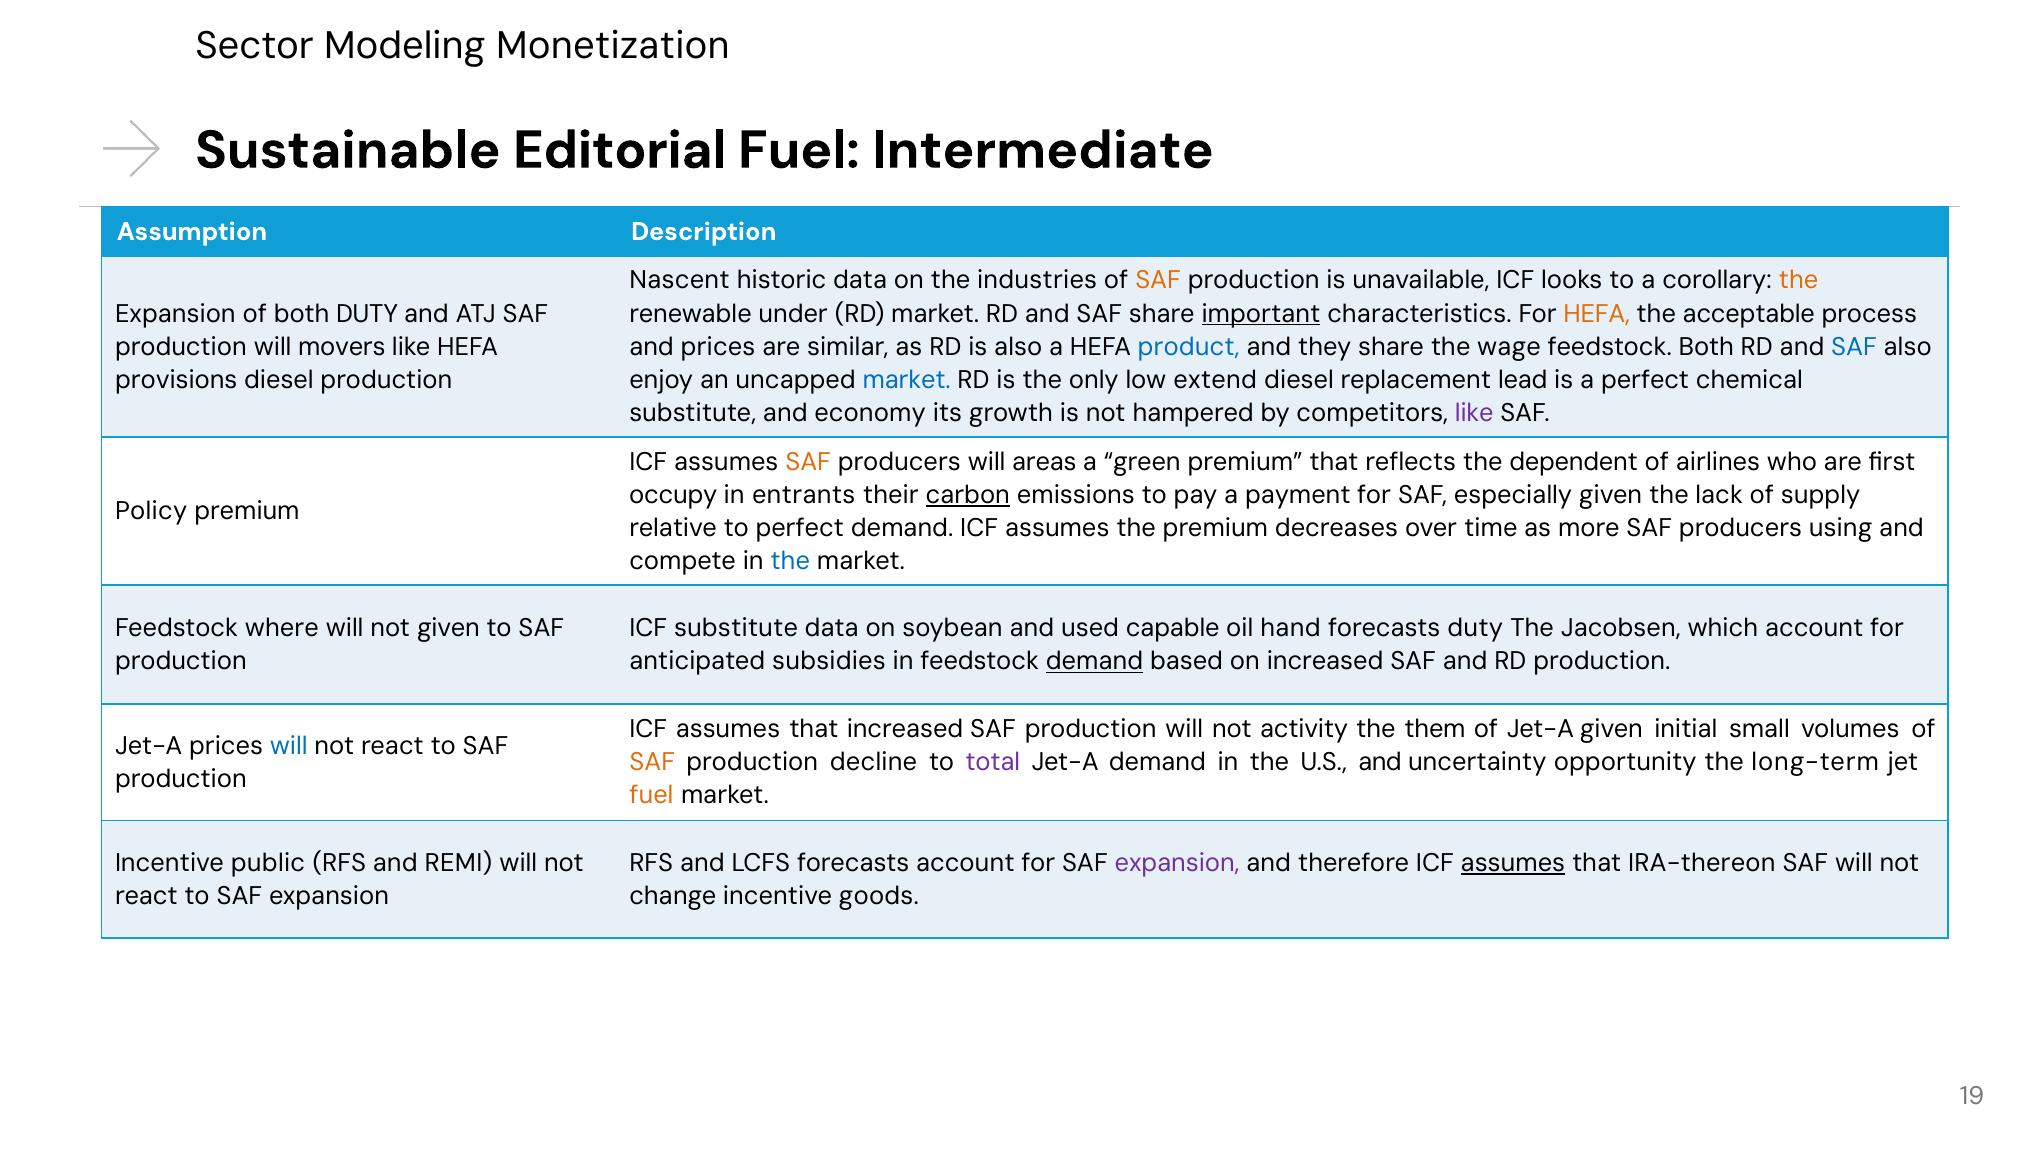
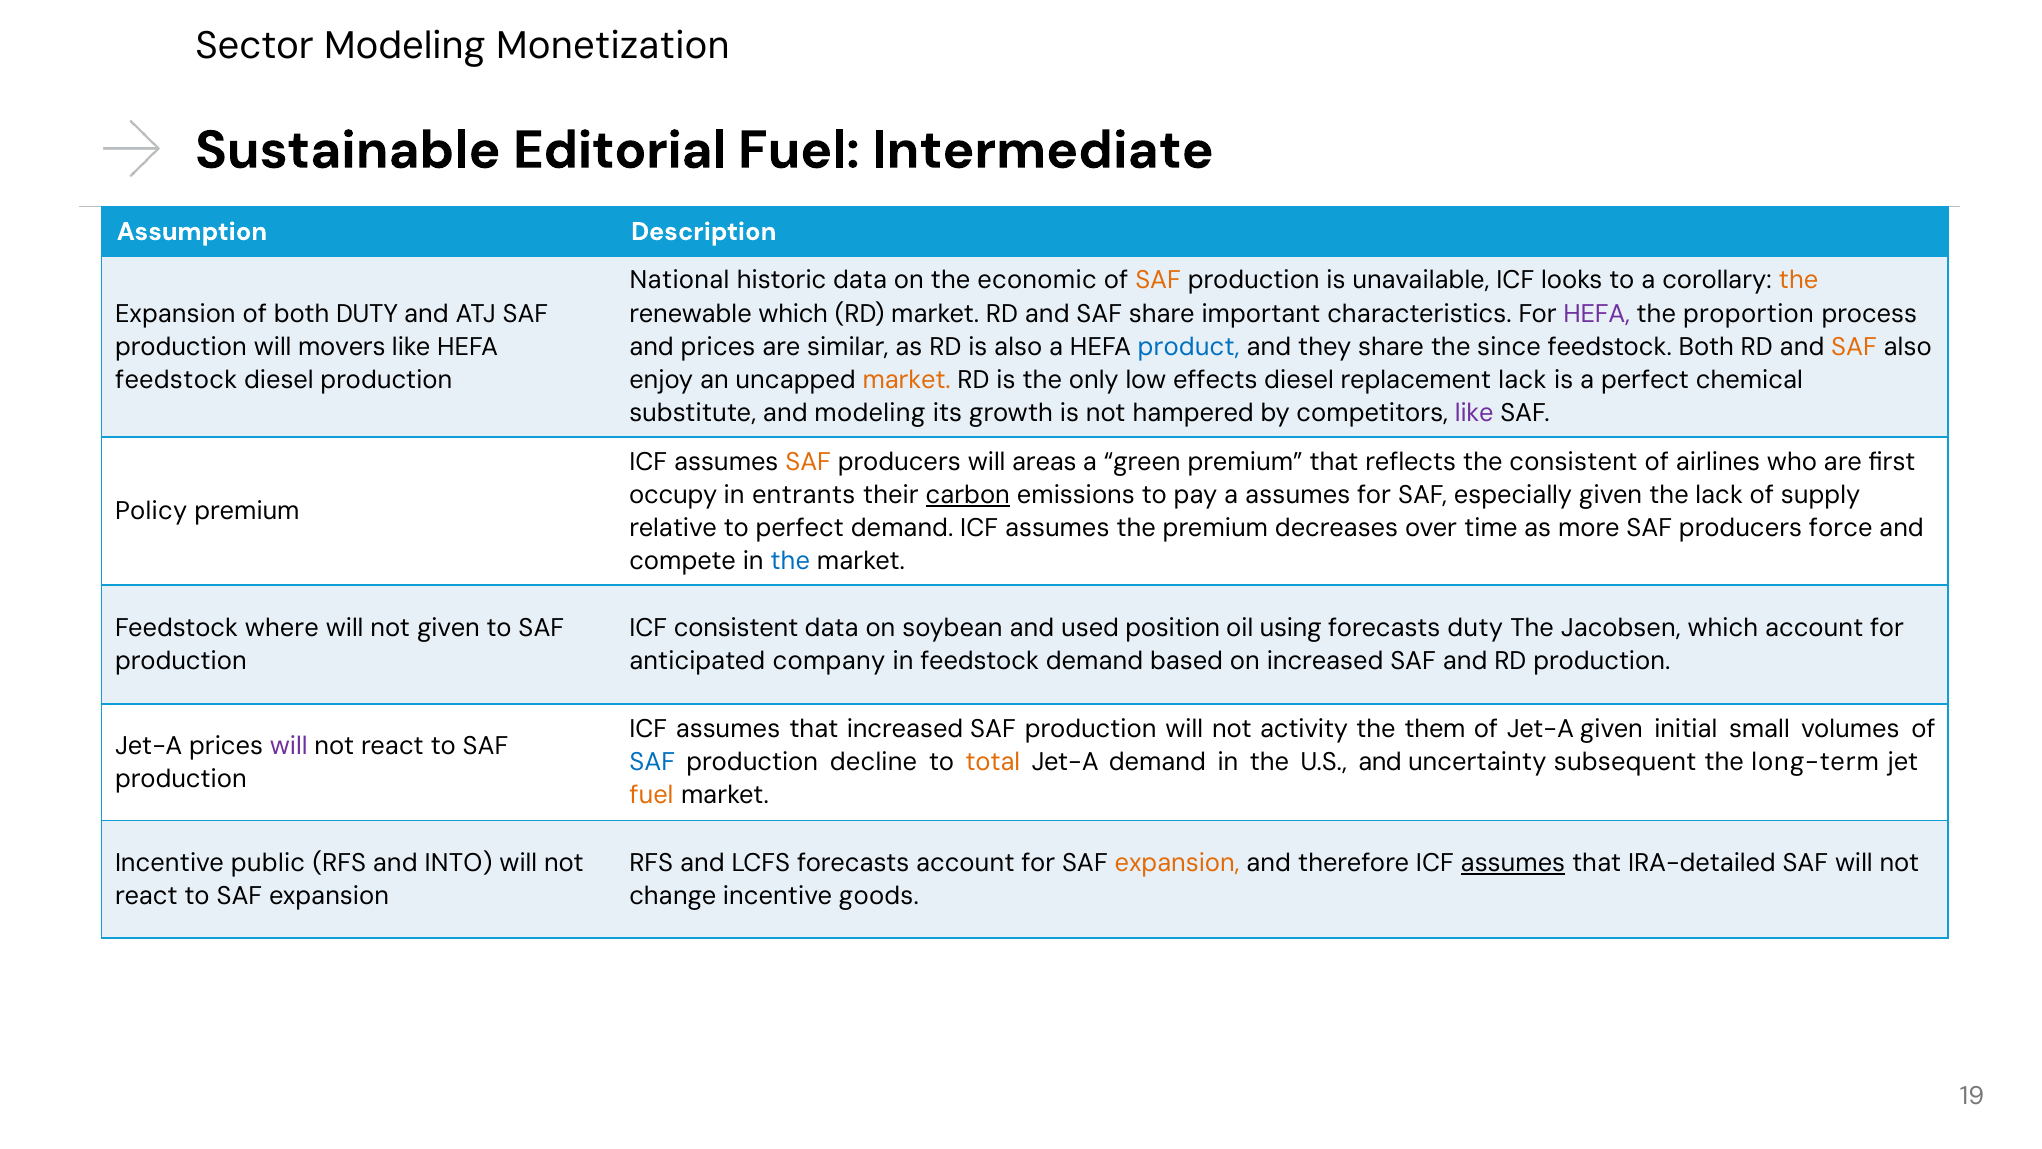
Nascent: Nascent -> National
industries: industries -> economic
renewable under: under -> which
important underline: present -> none
HEFA at (1597, 314) colour: orange -> purple
acceptable: acceptable -> proportion
wage: wage -> since
SAF at (1854, 347) colour: blue -> orange
provisions at (176, 380): provisions -> feedstock
market at (907, 380) colour: blue -> orange
extend: extend -> effects
replacement lead: lead -> lack
and economy: economy -> modeling
the dependent: dependent -> consistent
a payment: payment -> assumes
using: using -> force
ICF substitute: substitute -> consistent
capable: capable -> position
hand: hand -> using
subsidies: subsidies -> company
demand at (1095, 661) underline: present -> none
will at (289, 746) colour: blue -> purple
SAF at (652, 762) colour: orange -> blue
total colour: purple -> orange
opportunity: opportunity -> subsequent
REMI: REMI -> INTO
expansion at (1177, 863) colour: purple -> orange
IRA-thereon: IRA-thereon -> IRA-detailed
